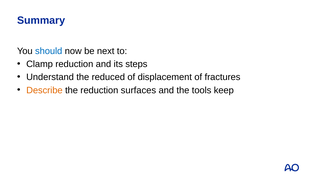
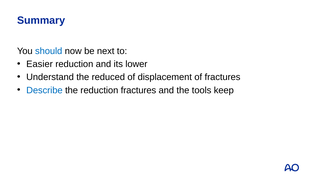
Clamp: Clamp -> Easier
steps: steps -> lower
Describe colour: orange -> blue
reduction surfaces: surfaces -> fractures
